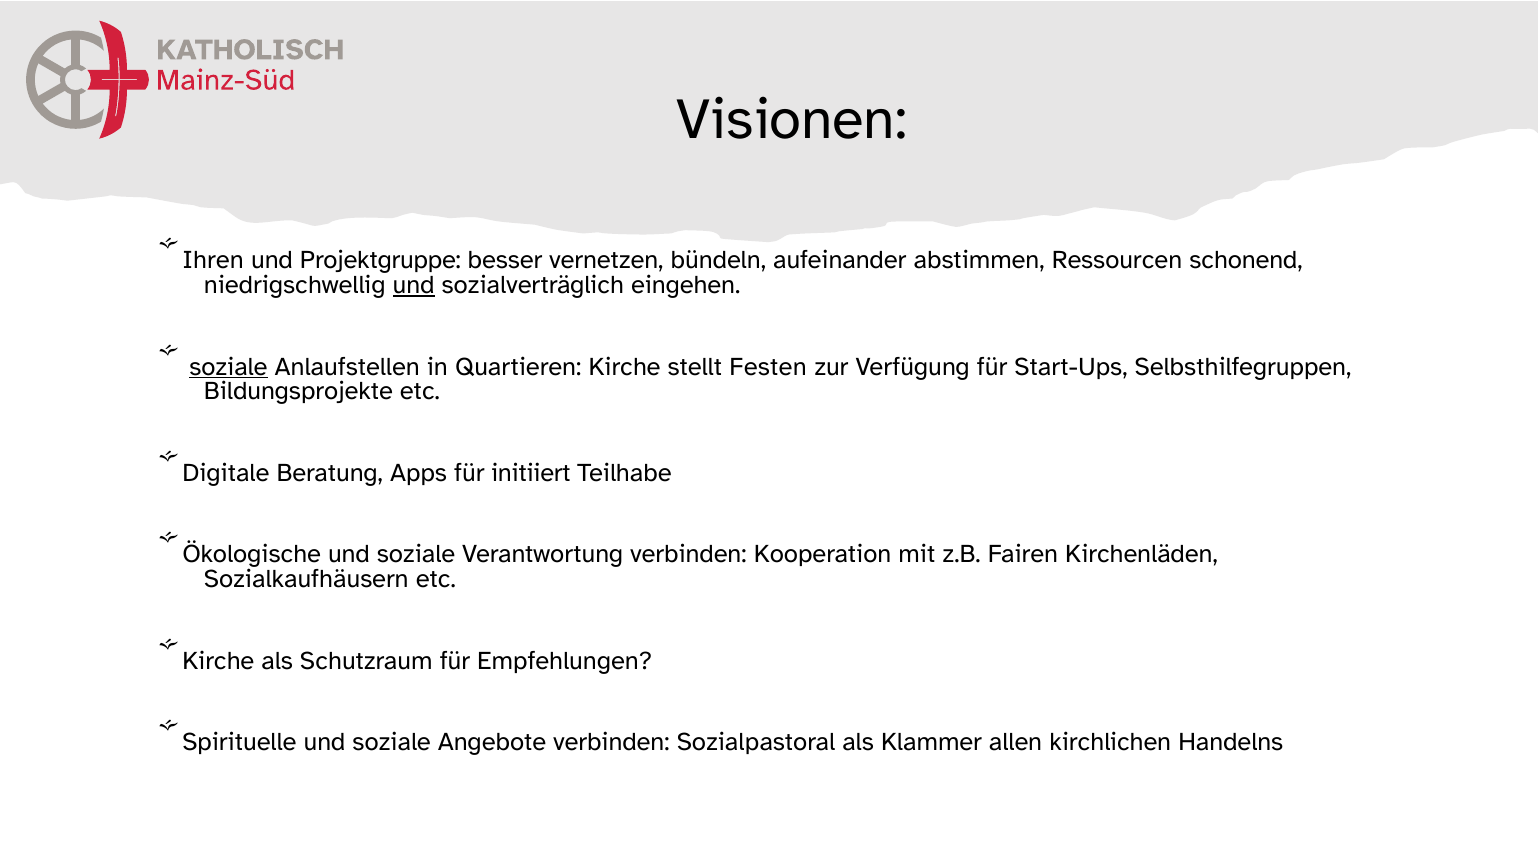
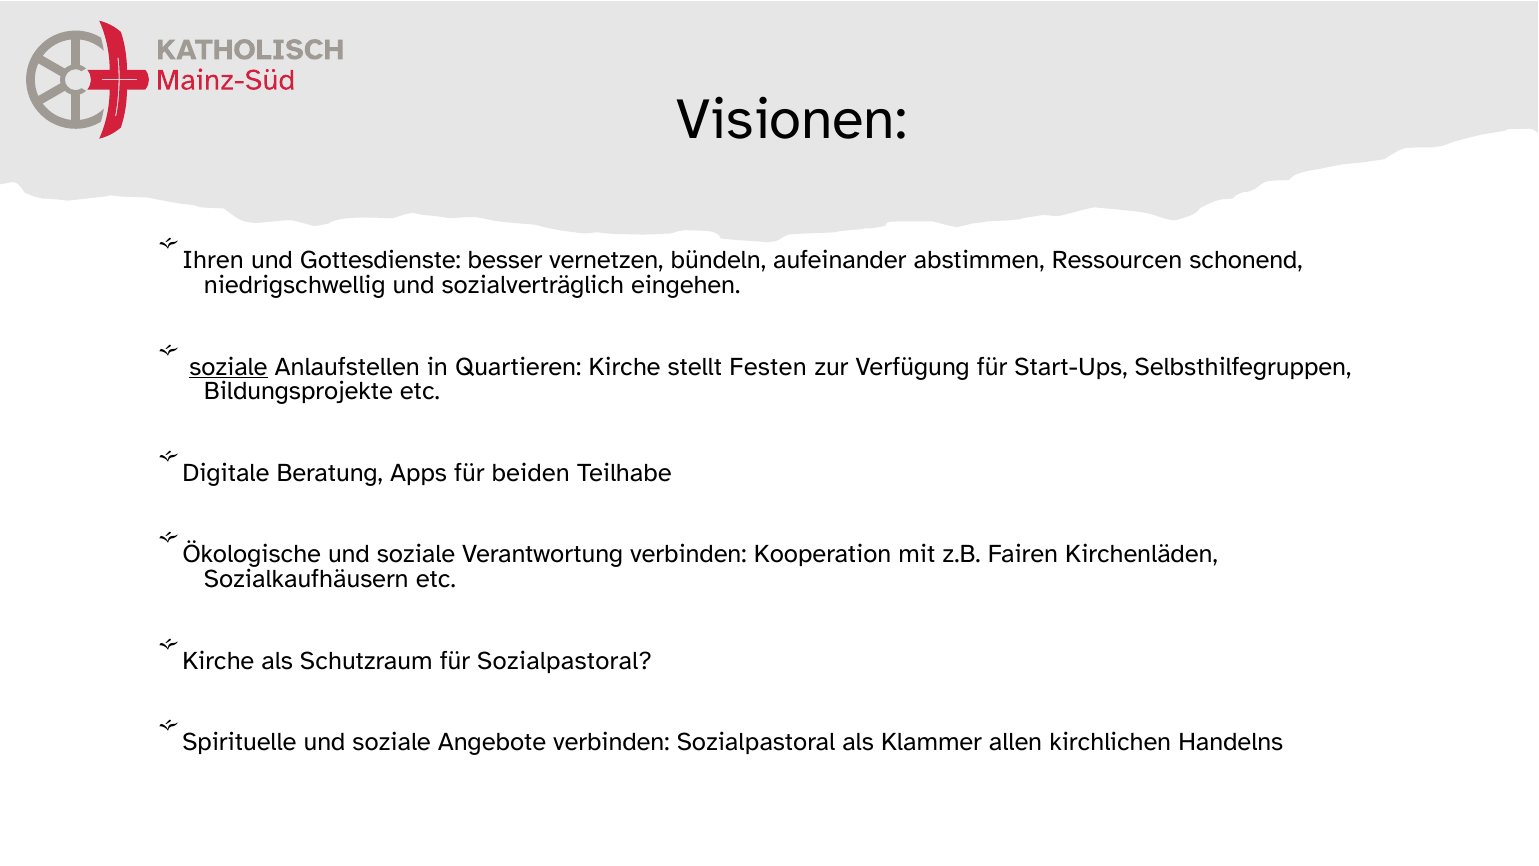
Projektgruppe: Projektgruppe -> Gottesdienste
und at (414, 285) underline: present -> none
initiiert: initiiert -> beiden
für Empfehlungen: Empfehlungen -> Sozialpastoral
